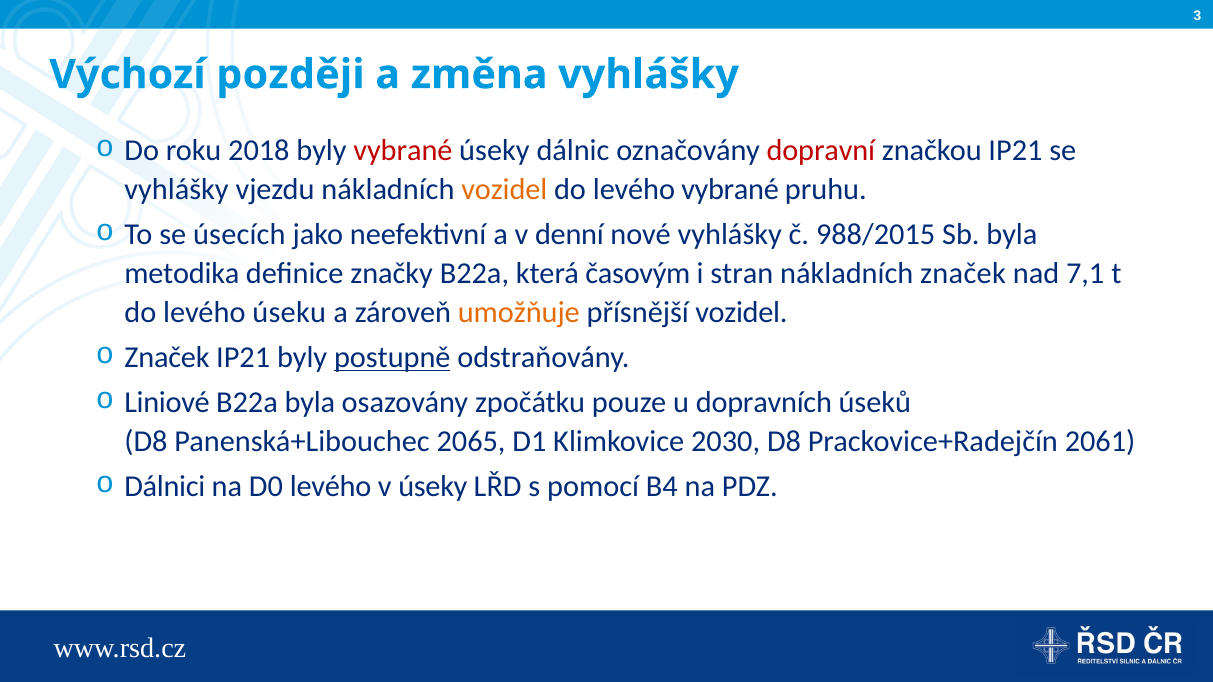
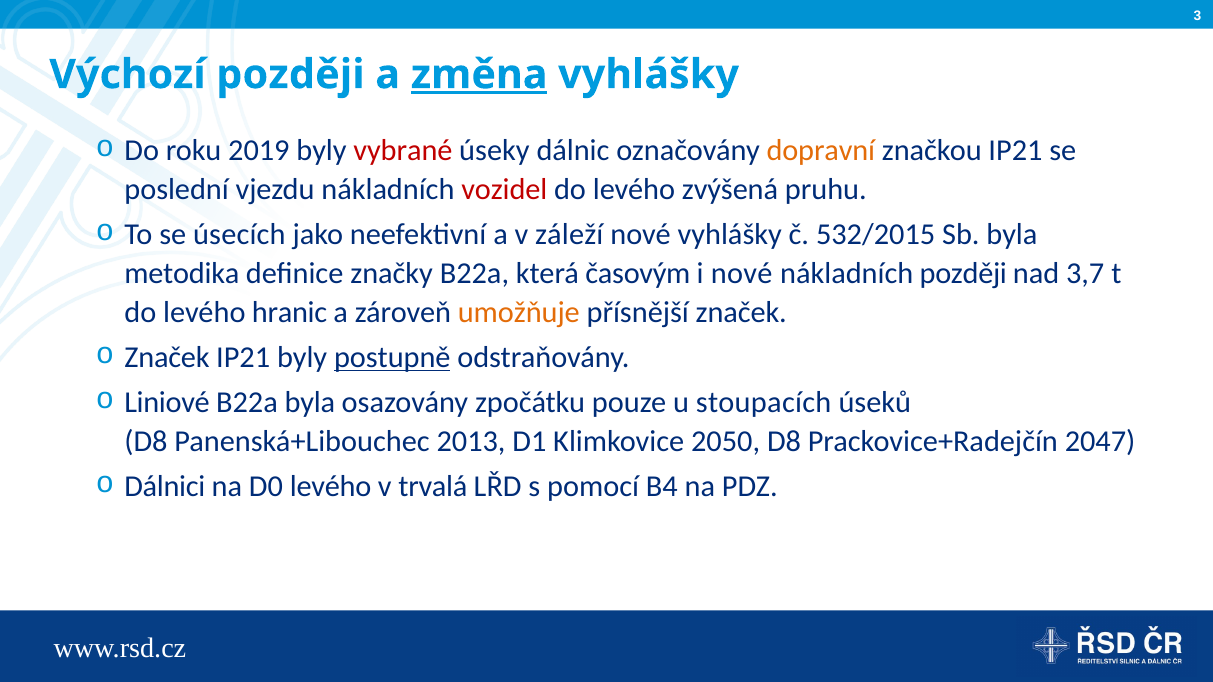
změna underline: none -> present
2018: 2018 -> 2019
dopravní colour: red -> orange
vyhlášky at (177, 190): vyhlášky -> poslední
vozidel at (504, 190) colour: orange -> red
levého vybrané: vybrané -> zvýšená
denní: denní -> záleží
988/2015: 988/2015 -> 532/2015
i stran: stran -> nové
nákladních značek: značek -> později
7,1: 7,1 -> 3,7
úseku: úseku -> hranic
přísnější vozidel: vozidel -> značek
dopravních: dopravních -> stoupacích
2065: 2065 -> 2013
2030: 2030 -> 2050
2061: 2061 -> 2047
v úseky: úseky -> trvalá
